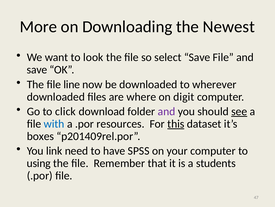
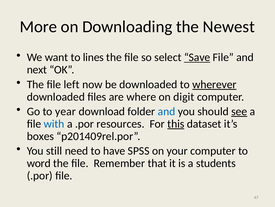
look: look -> lines
Save at (197, 57) underline: none -> present
save at (37, 70): save -> next
line: line -> left
wherever underline: none -> present
click: click -> year
and at (166, 111) colour: purple -> blue
link: link -> still
using: using -> word
